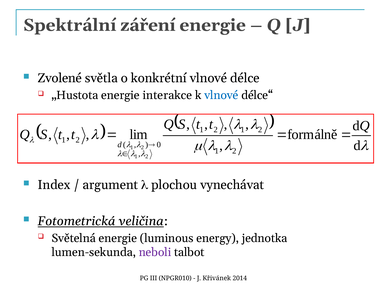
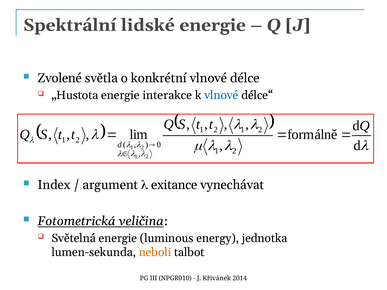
záření: záření -> lidské
plochou: plochou -> exitance
neboli colour: purple -> orange
